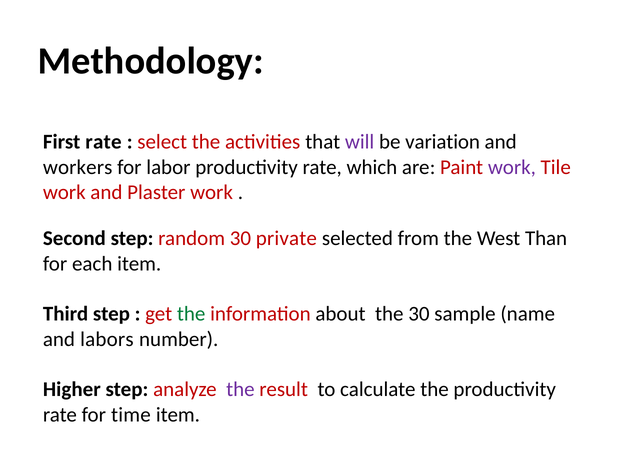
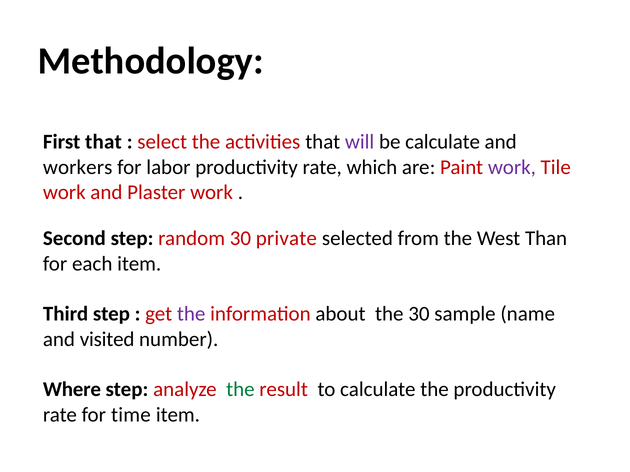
First rate: rate -> that
be variation: variation -> calculate
the at (191, 314) colour: green -> purple
labors: labors -> visited
Higher: Higher -> Where
the at (240, 390) colour: purple -> green
